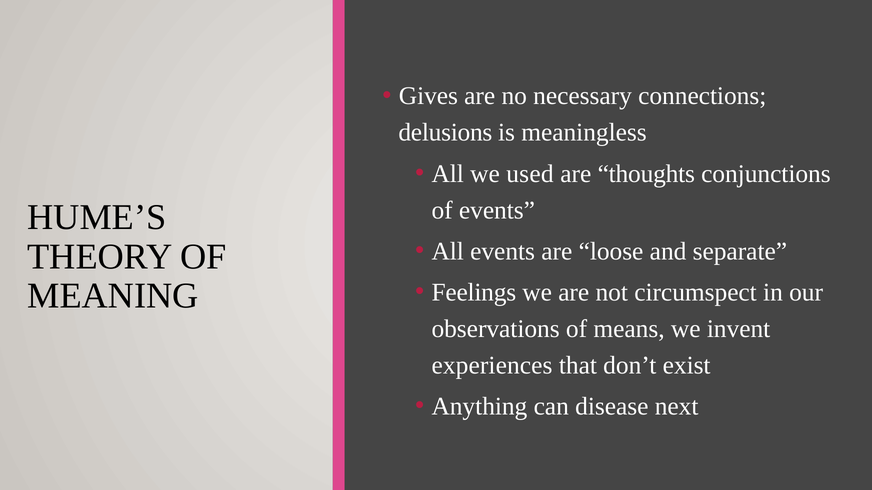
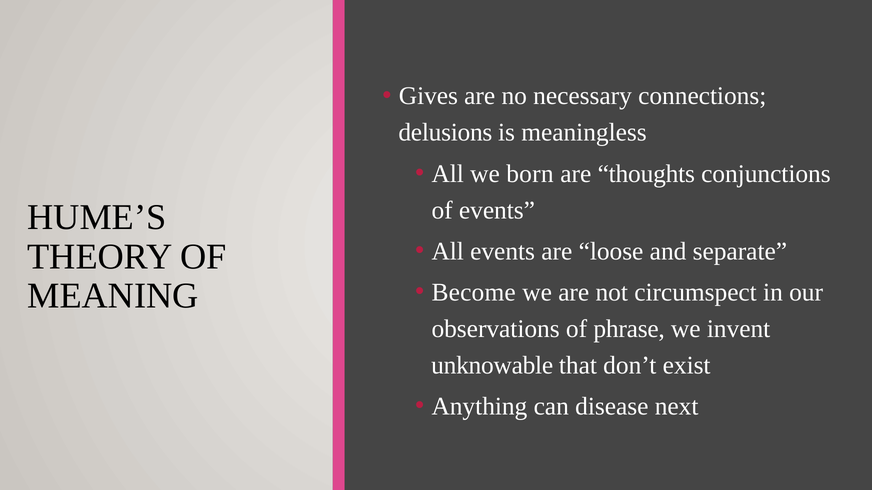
used: used -> born
Feelings: Feelings -> Become
means: means -> phrase
experiences: experiences -> unknowable
